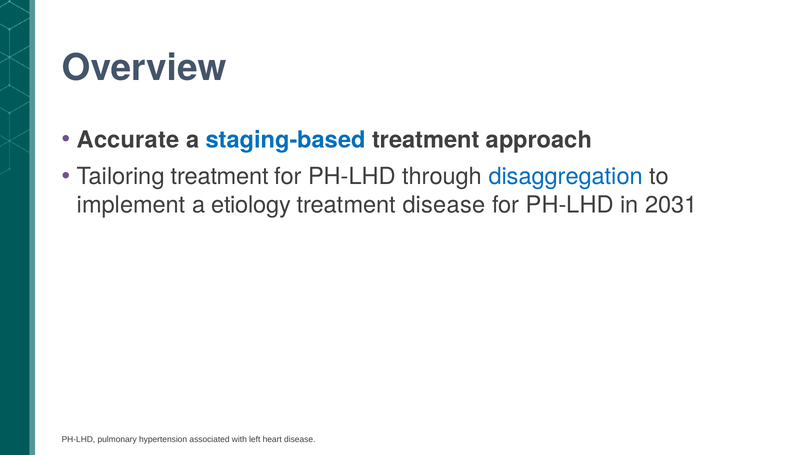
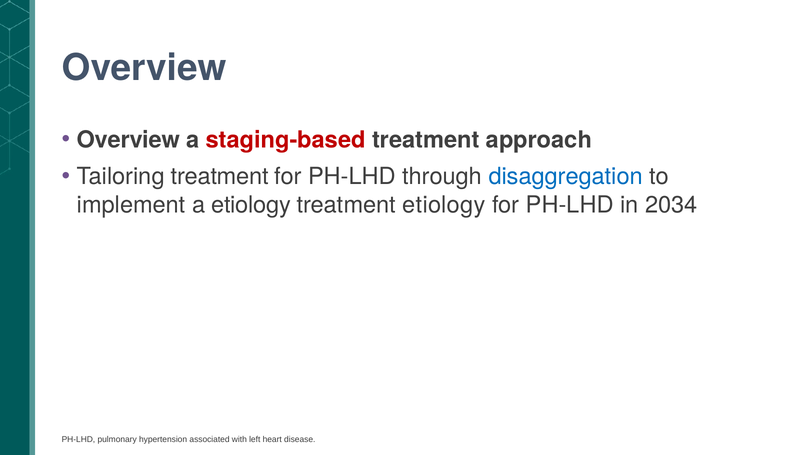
Accurate at (128, 140): Accurate -> Overview
staging-based colour: blue -> red
treatment disease: disease -> etiology
2031: 2031 -> 2034
